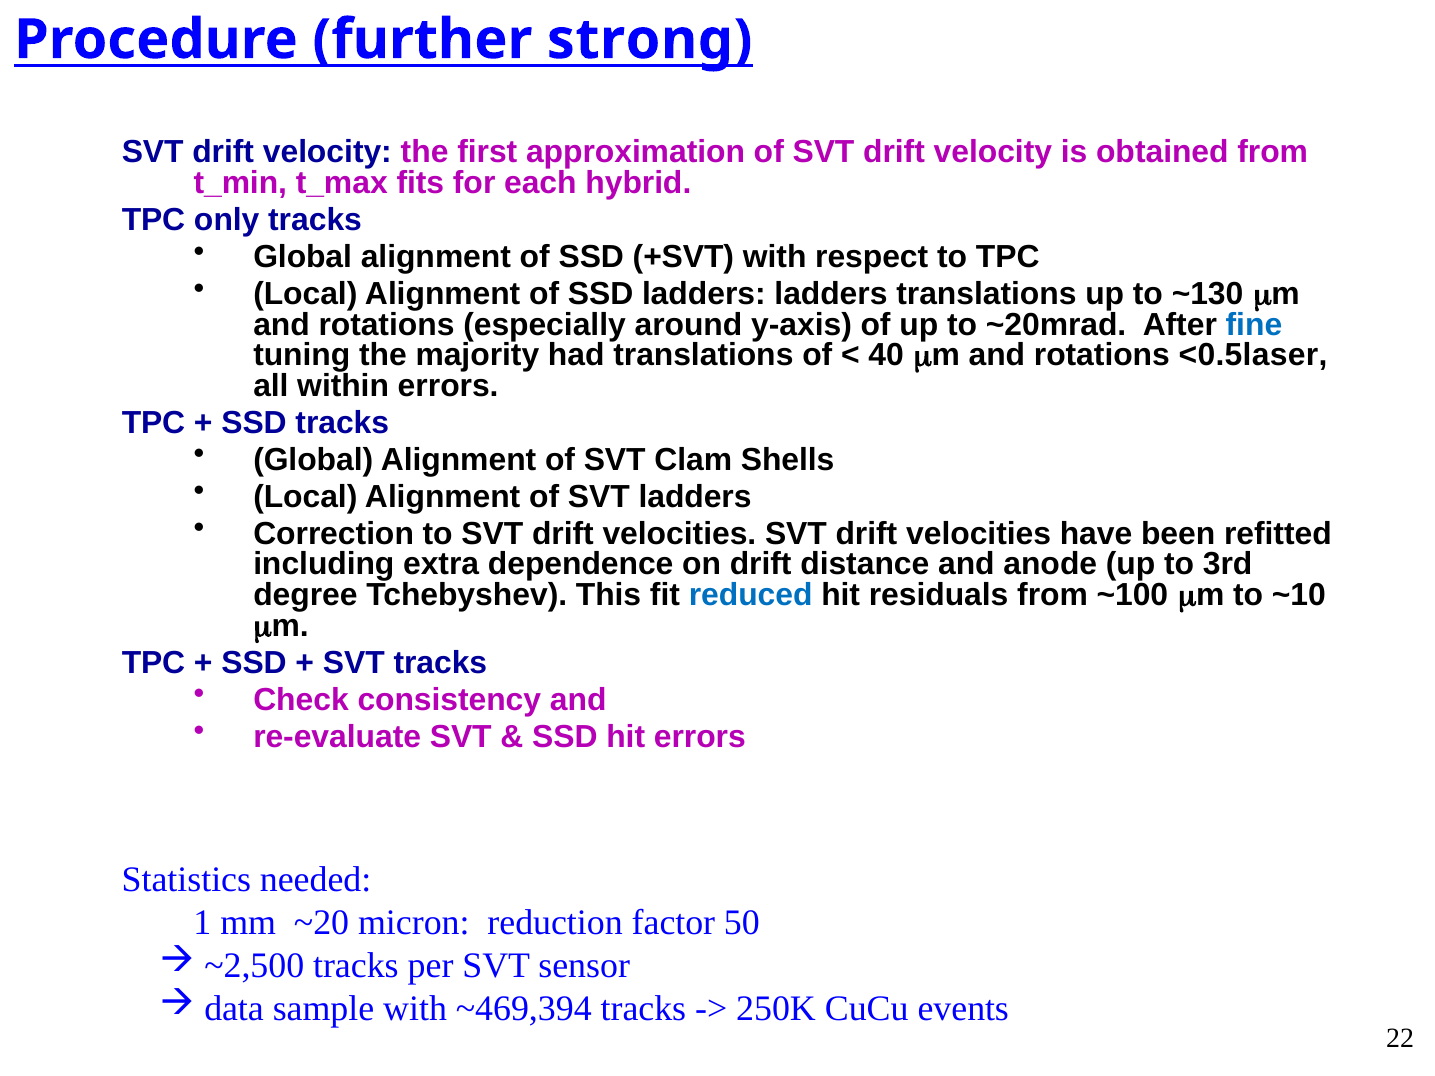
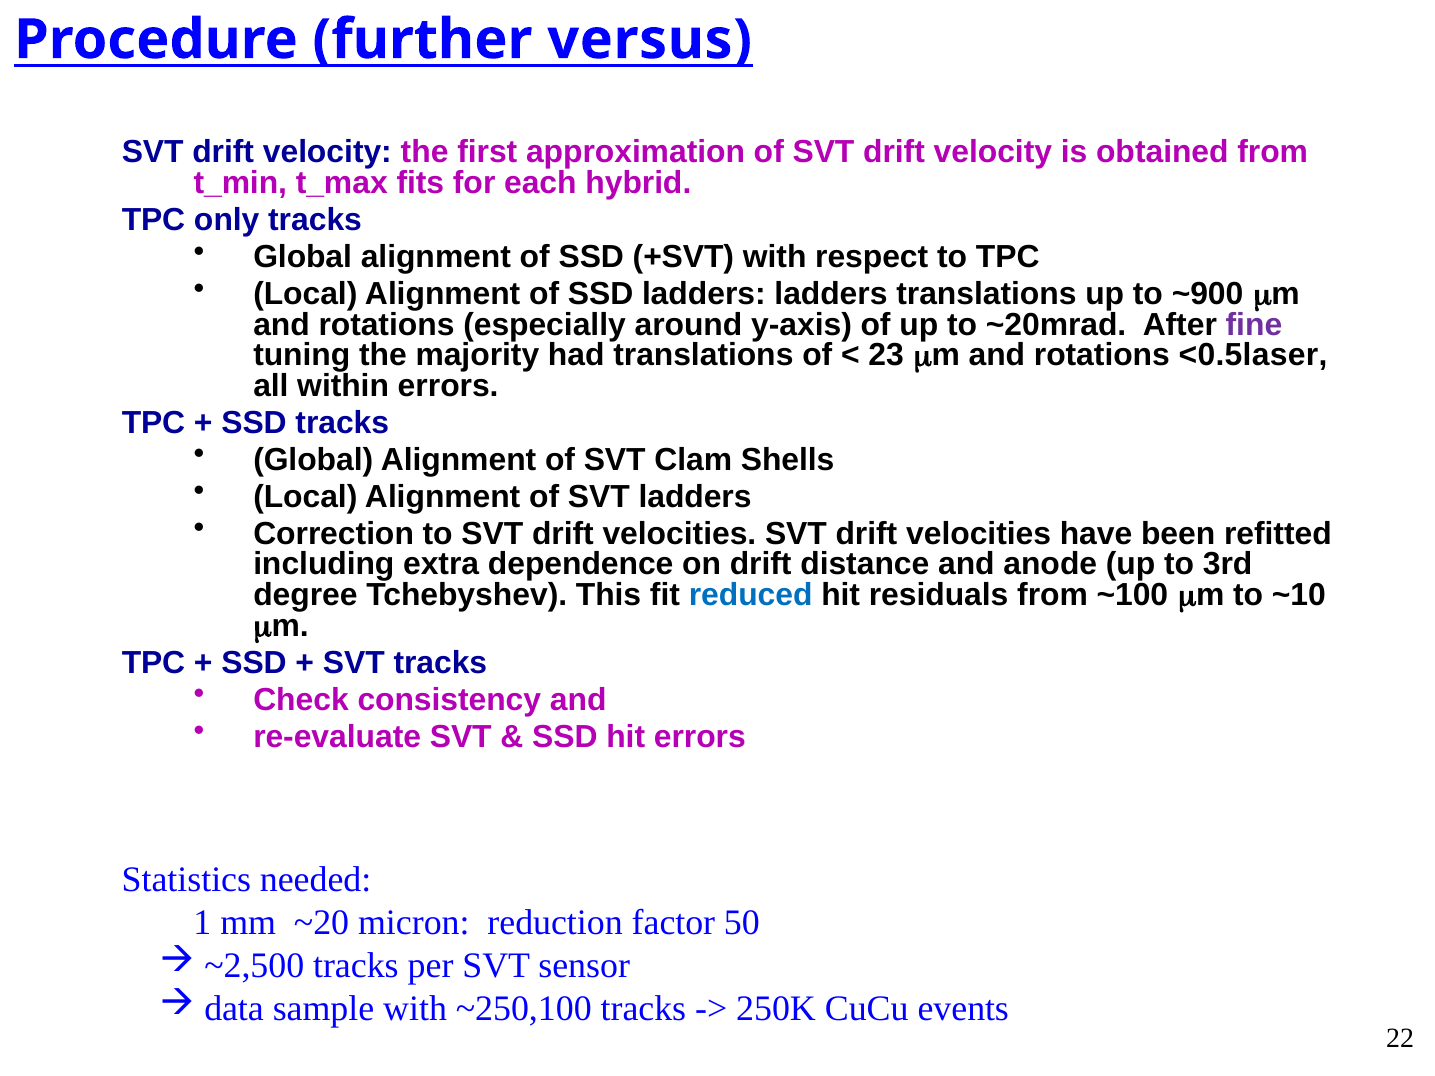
strong: strong -> versus
~130: ~130 -> ~900
fine colour: blue -> purple
40: 40 -> 23
~469,394: ~469,394 -> ~250,100
